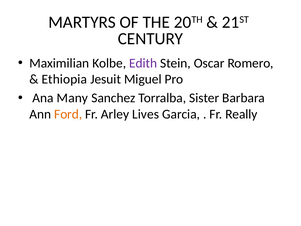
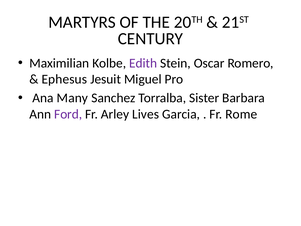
Ethiopia: Ethiopia -> Ephesus
Ford colour: orange -> purple
Really: Really -> Rome
